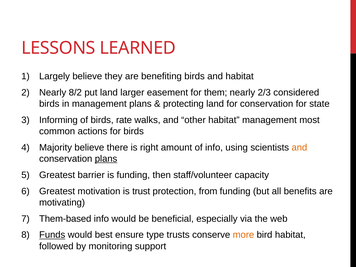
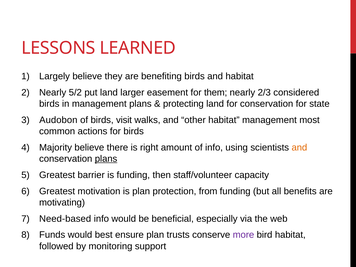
8/2: 8/2 -> 5/2
Informing: Informing -> Audobon
rate: rate -> visit
is trust: trust -> plan
Them-based: Them-based -> Need-based
Funds underline: present -> none
ensure type: type -> plan
more colour: orange -> purple
